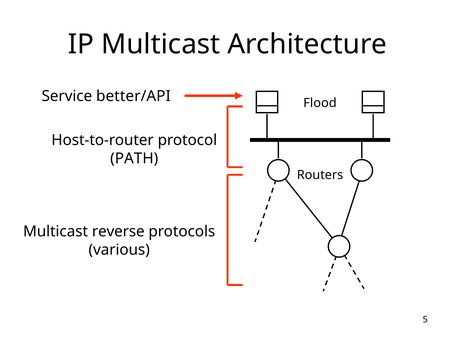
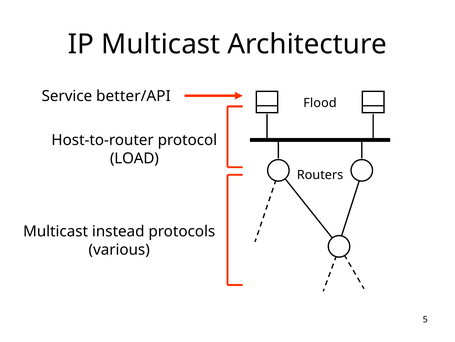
PATH: PATH -> LOAD
reverse: reverse -> instead
